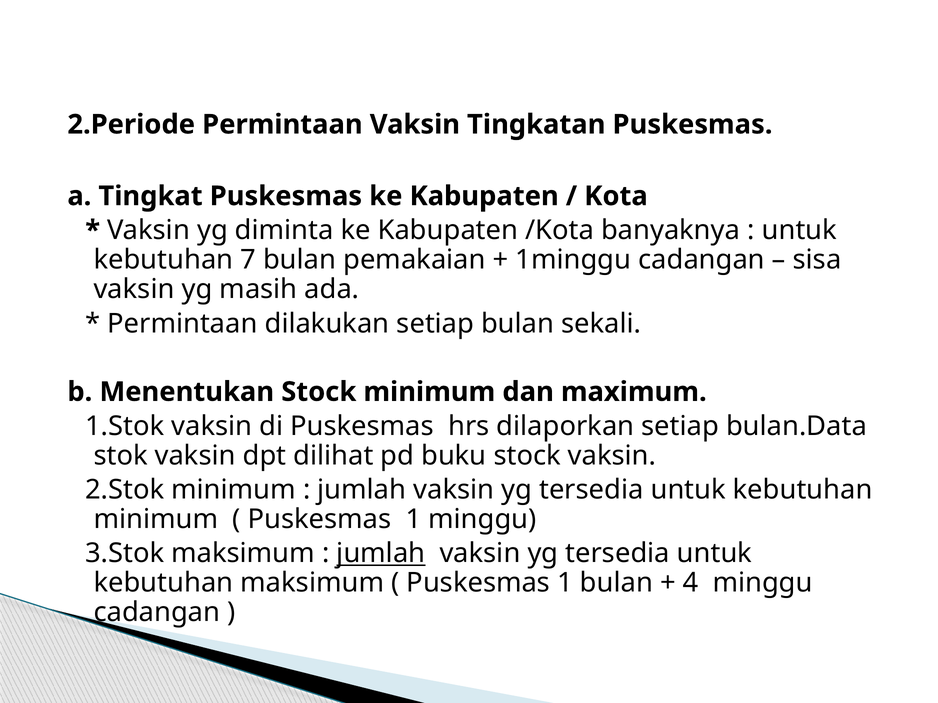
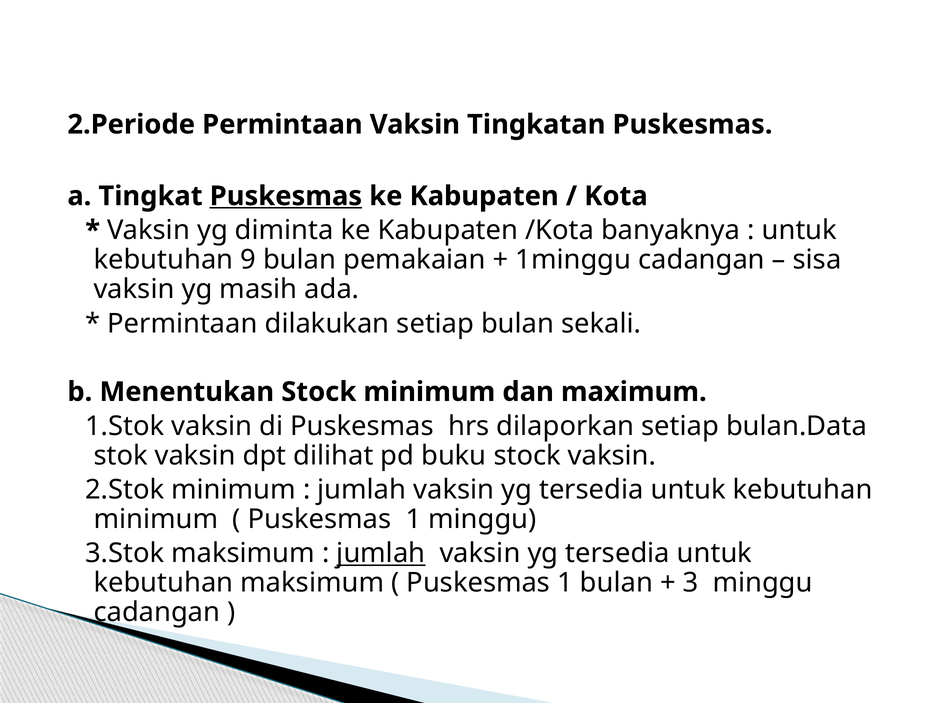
Puskesmas at (286, 196) underline: none -> present
7: 7 -> 9
4: 4 -> 3
